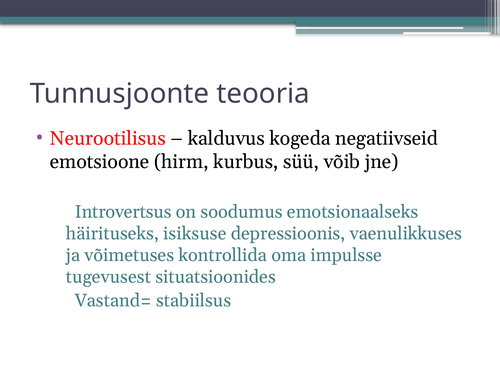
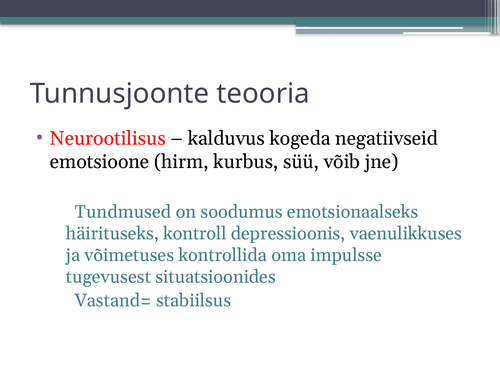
Introvertsus: Introvertsus -> Tundmused
isiksuse: isiksuse -> kontroll
